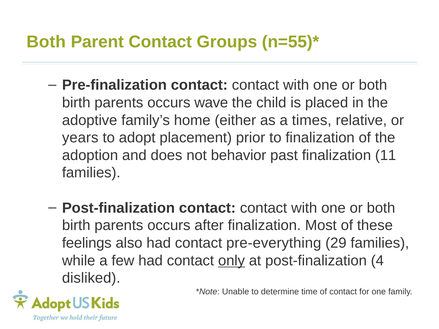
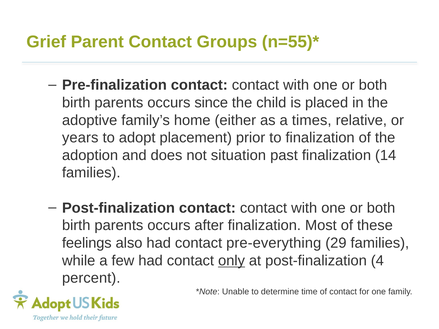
Both at (46, 42): Both -> Grief
wave: wave -> since
behavior: behavior -> situation
11: 11 -> 14
disliked: disliked -> percent
